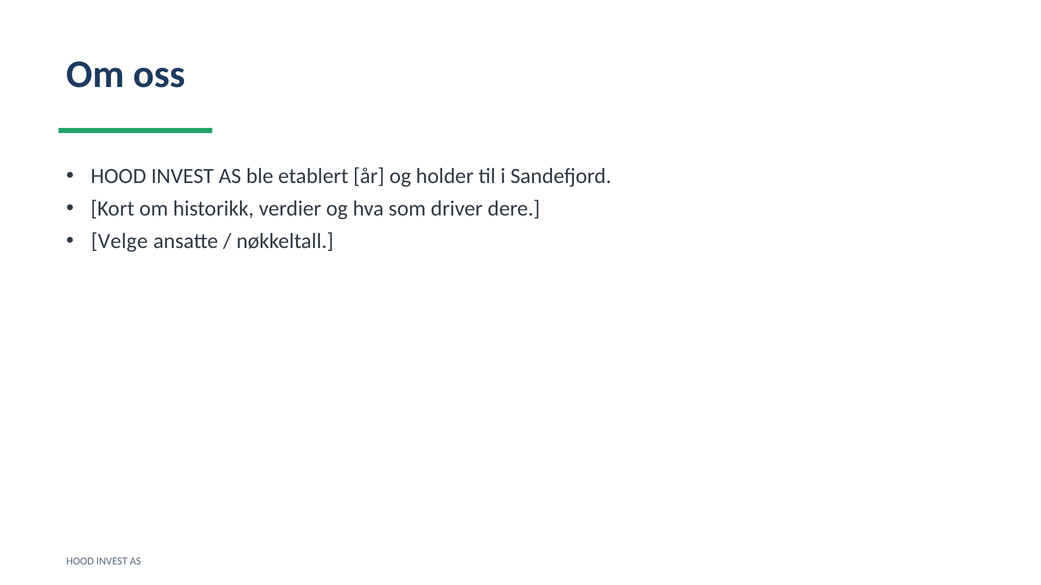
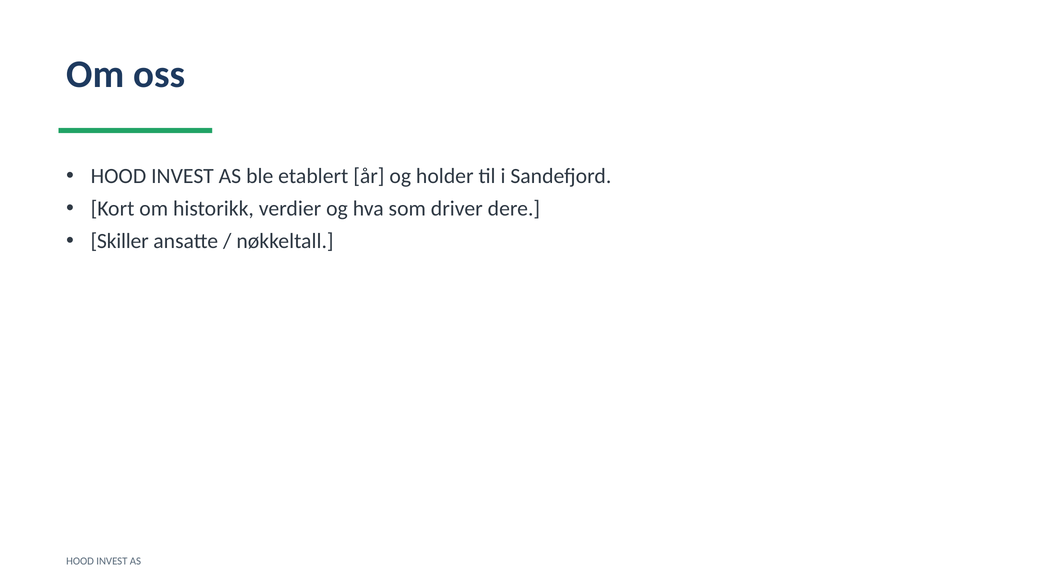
Velge: Velge -> Skiller
